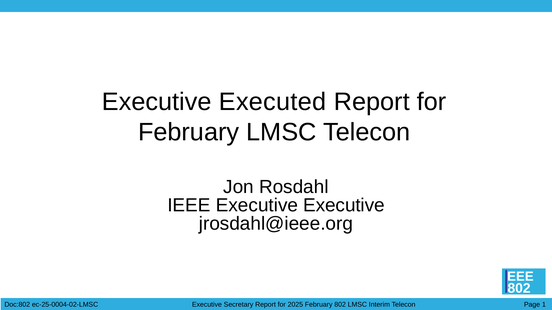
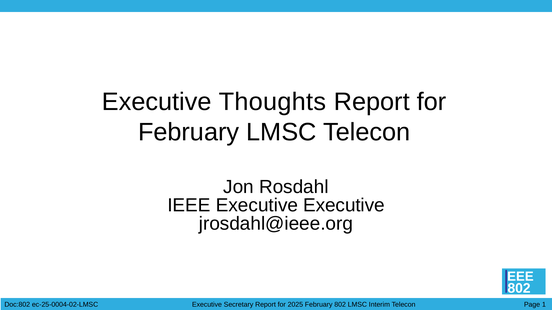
Executed: Executed -> Thoughts
